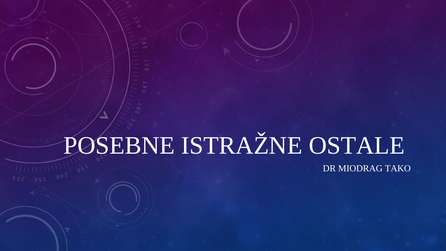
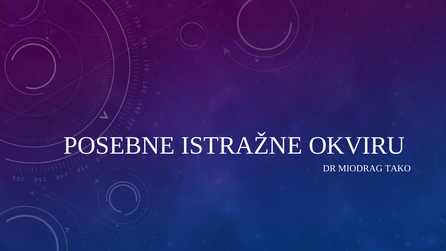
OSTALE: OSTALE -> OKVIRU
